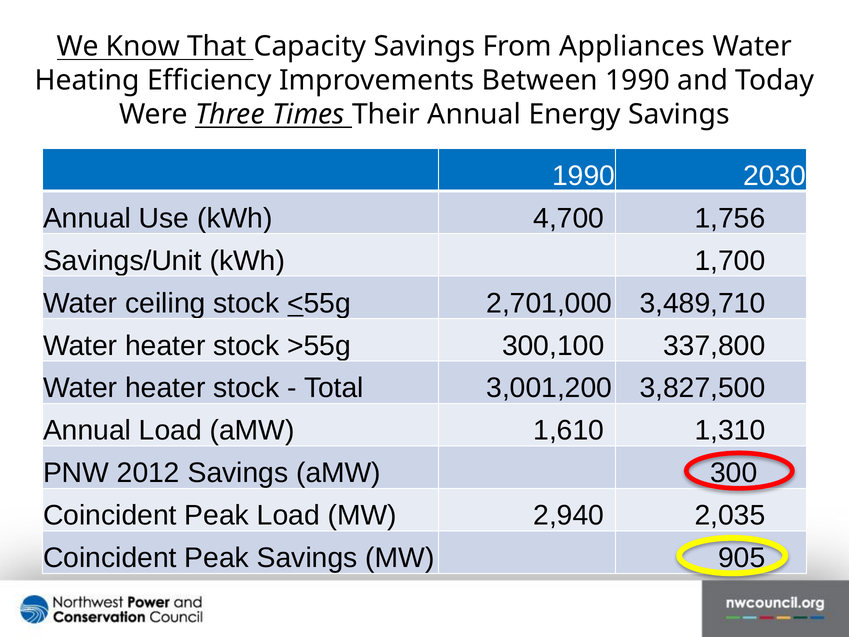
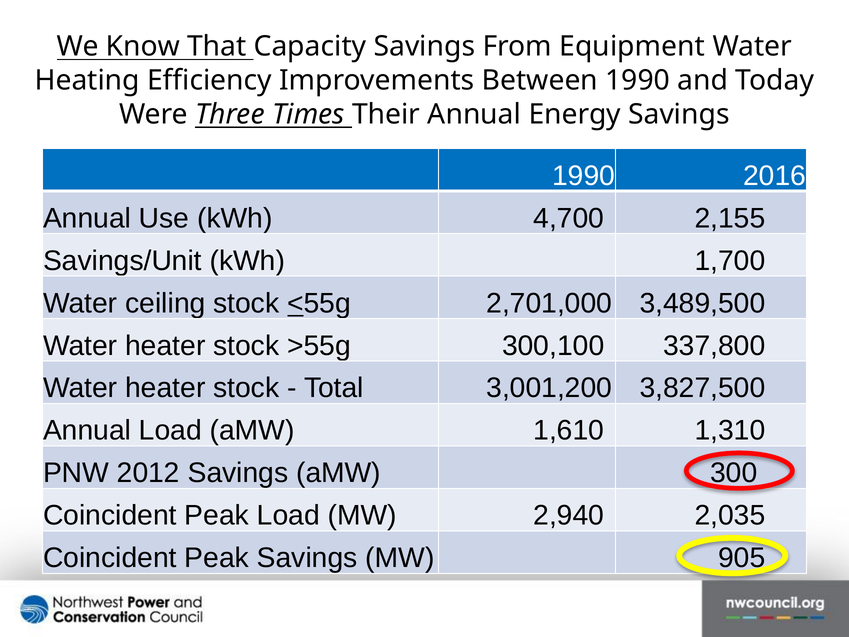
Appliances: Appliances -> Equipment
2030: 2030 -> 2016
1,756: 1,756 -> 2,155
3,489,710: 3,489,710 -> 3,489,500
